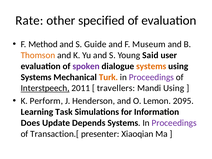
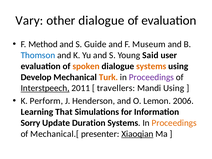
Rate: Rate -> Vary
other specified: specified -> dialogue
Thomson colour: orange -> blue
spoken colour: purple -> orange
Systems at (36, 77): Systems -> Develop
2095: 2095 -> 2006
Task: Task -> That
Does: Does -> Sorry
Depends: Depends -> Duration
Proceedings at (174, 123) colour: purple -> orange
Transaction.[: Transaction.[ -> Mechanical.[
Xiaoqian underline: none -> present
